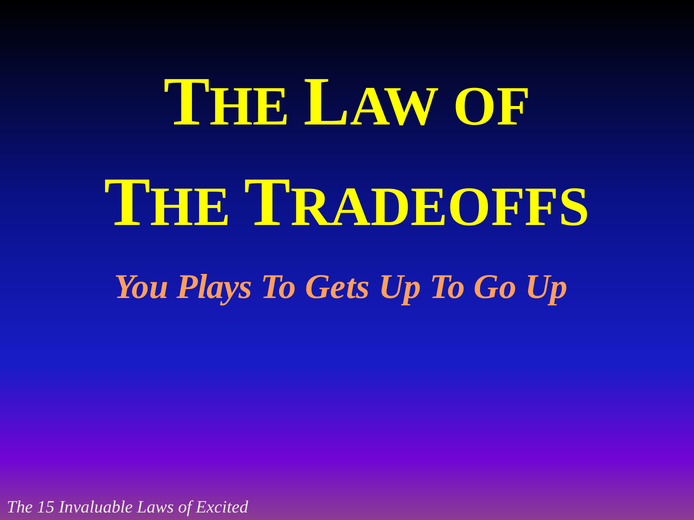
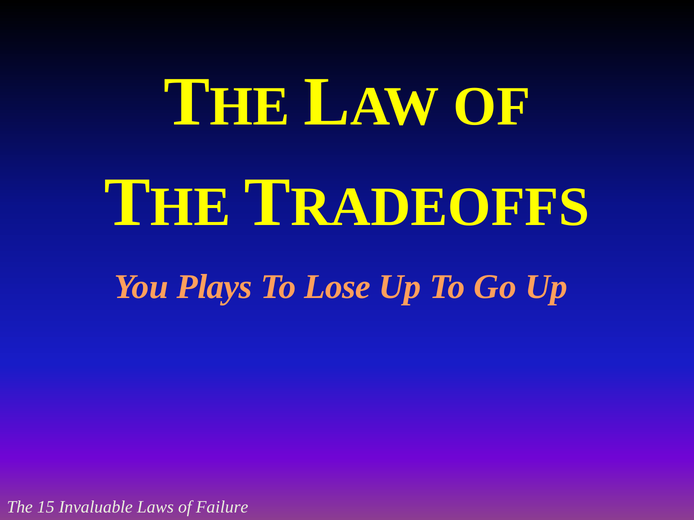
Gets: Gets -> Lose
Excited: Excited -> Failure
